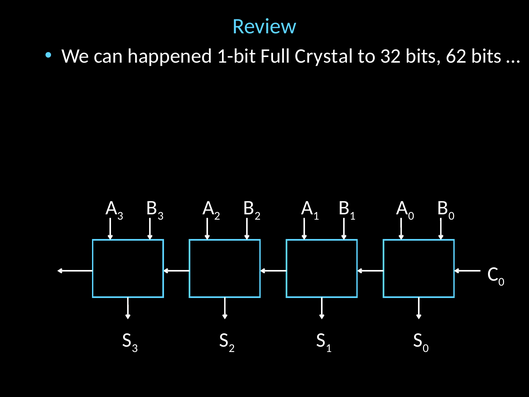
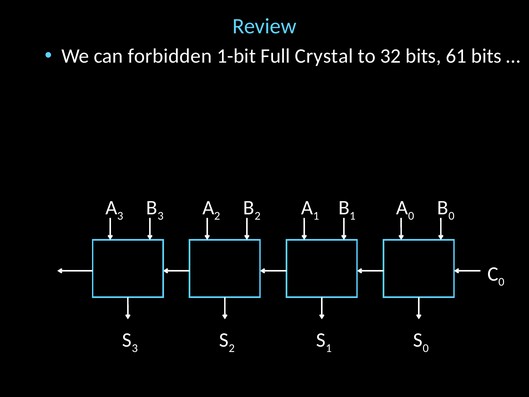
happened: happened -> forbidden
62: 62 -> 61
